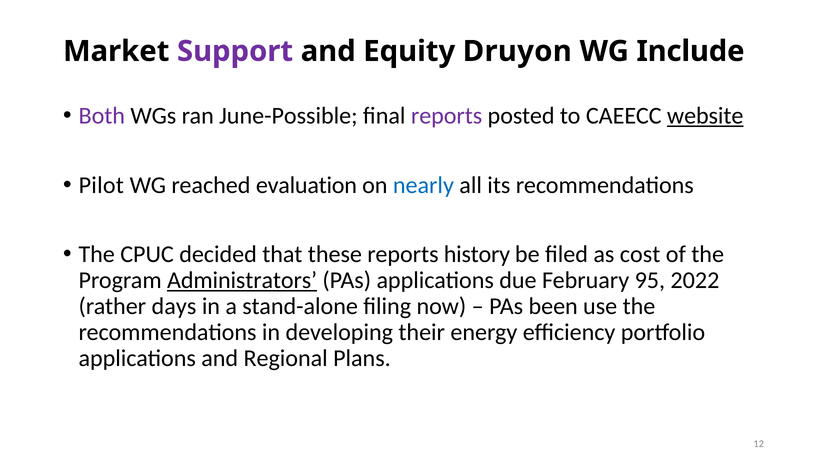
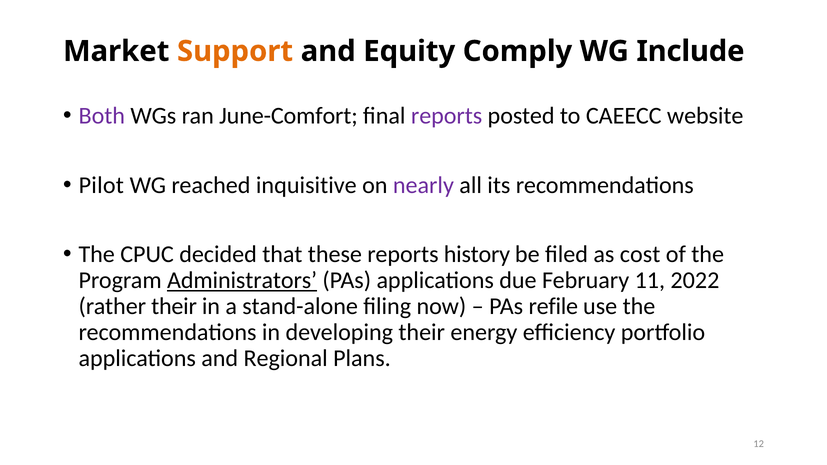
Support colour: purple -> orange
Druyon: Druyon -> Comply
June-Possible: June-Possible -> June-Comfort
website underline: present -> none
evaluation: evaluation -> inquisitive
nearly colour: blue -> purple
95: 95 -> 11
rather days: days -> their
been: been -> refile
